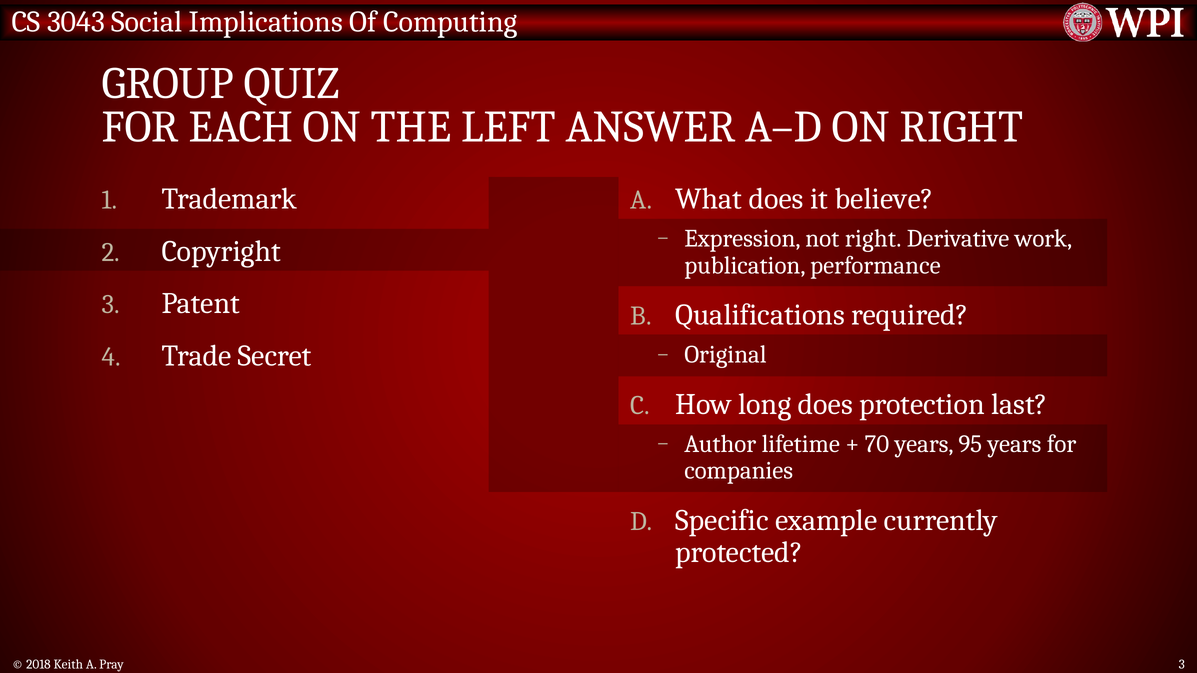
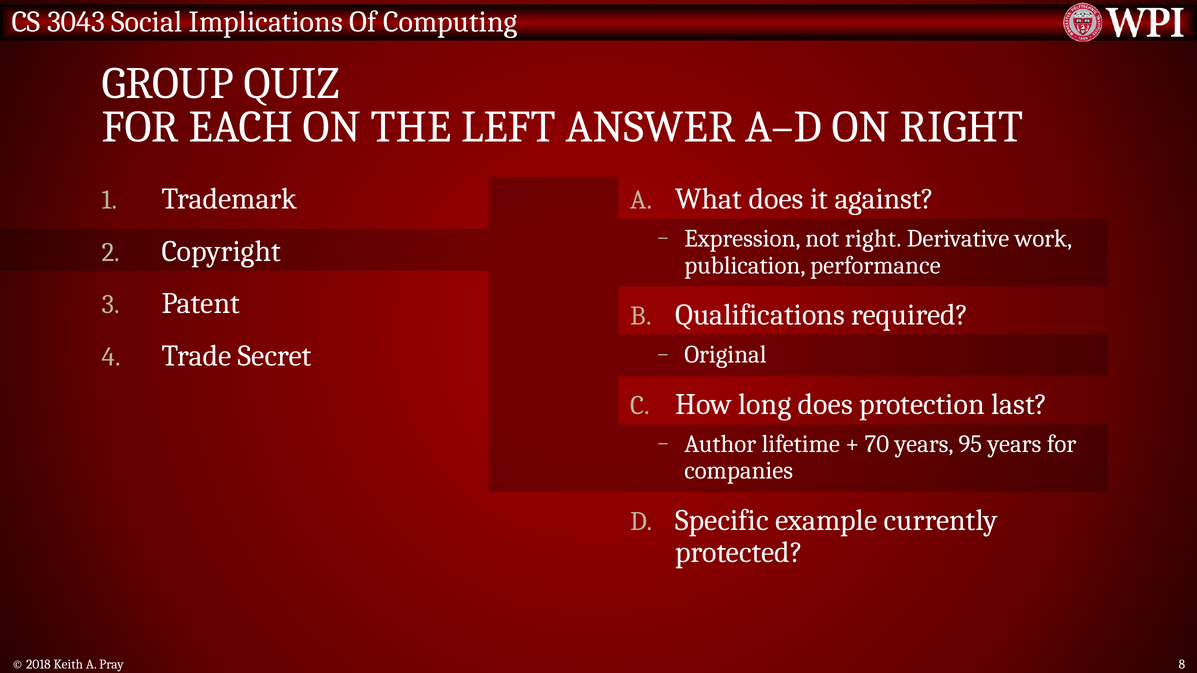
believe: believe -> against
Pray 3: 3 -> 8
